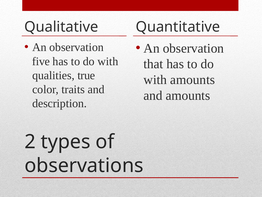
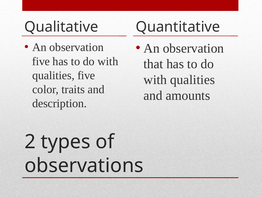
qualities true: true -> five
amounts at (193, 80): amounts -> qualities
